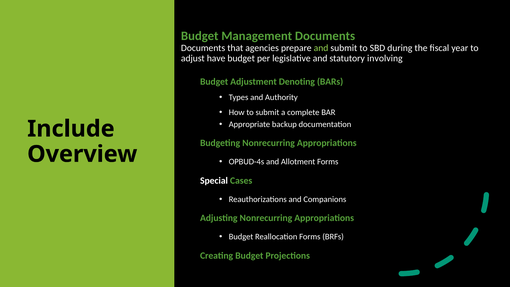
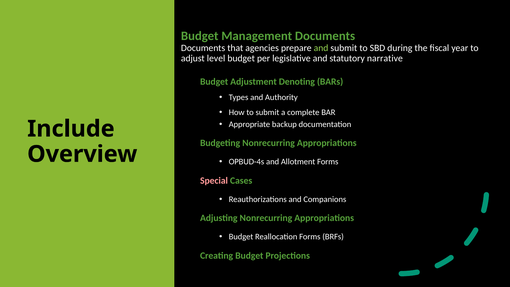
have: have -> level
involving: involving -> narrative
Special colour: white -> pink
